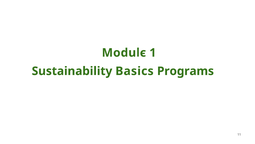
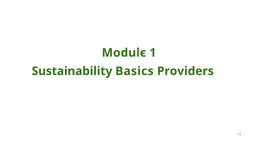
Programs: Programs -> Providers
